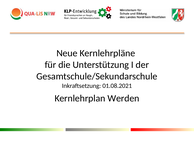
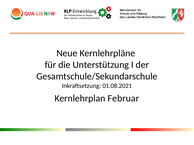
Werden: Werden -> Februar
